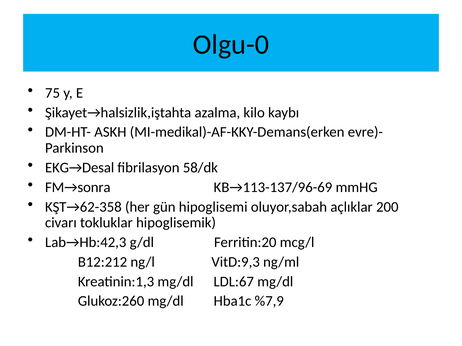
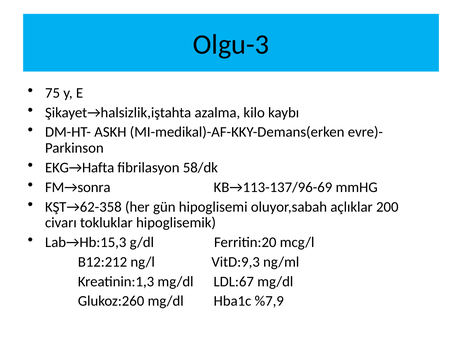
Olgu-0: Olgu-0 -> Olgu-3
EKG→Desal: EKG→Desal -> EKG→Hafta
Lab→Hb:42,3: Lab→Hb:42,3 -> Lab→Hb:15,3
